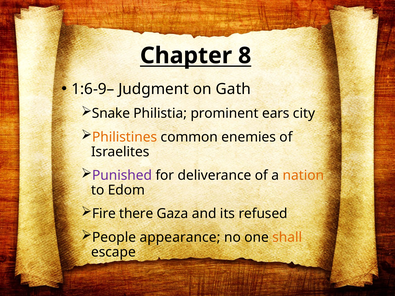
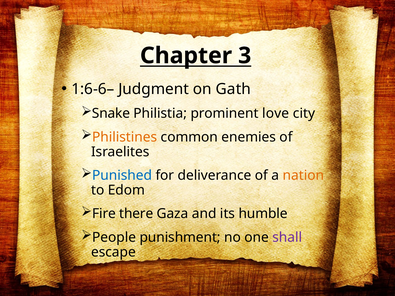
8: 8 -> 3
1:6-9–: 1:6-9– -> 1:6-6–
ears: ears -> love
Punished colour: purple -> blue
refused: refused -> humble
appearance: appearance -> punishment
shall colour: orange -> purple
